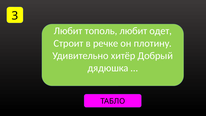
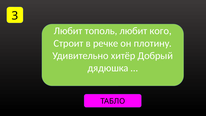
одет: одет -> кого
